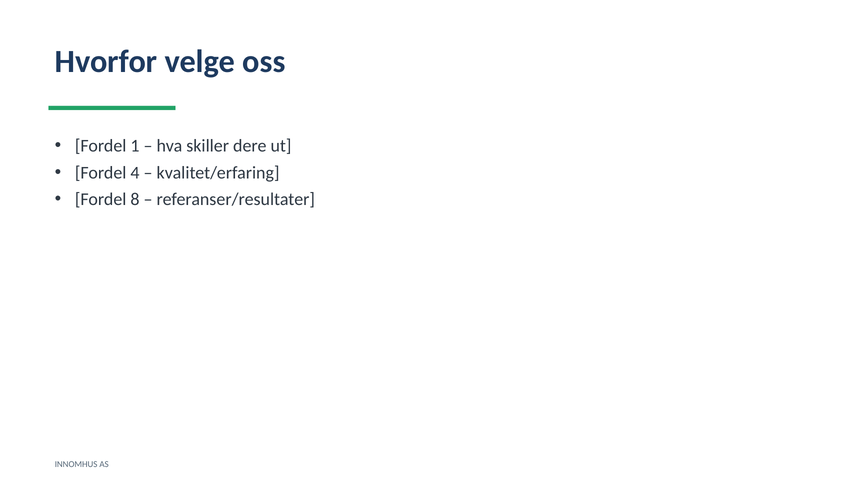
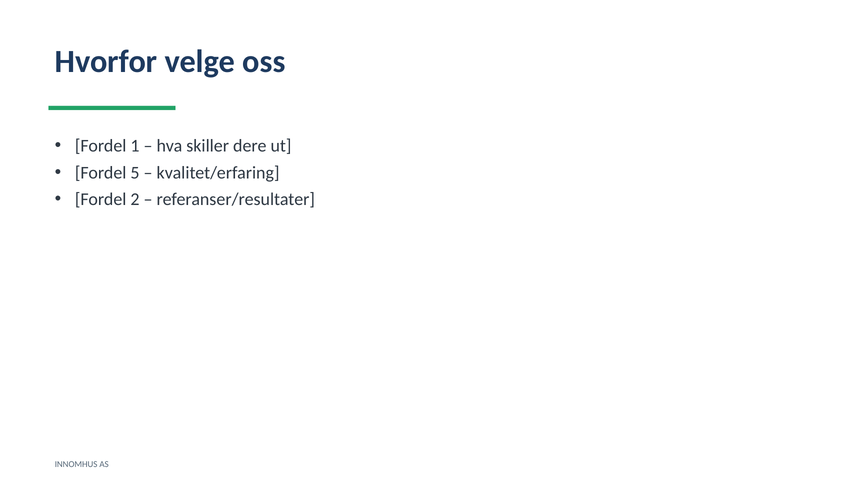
4: 4 -> 5
8: 8 -> 2
